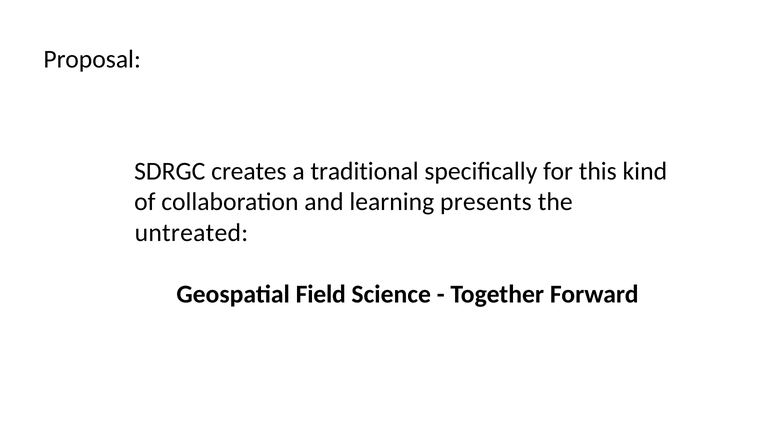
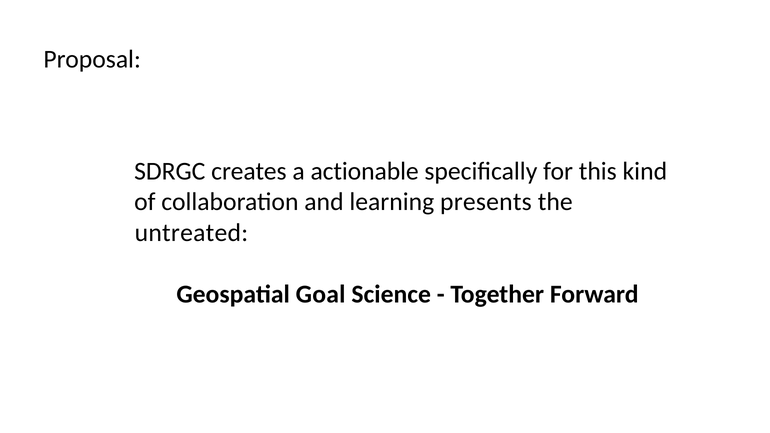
traditional: traditional -> actionable
Field: Field -> Goal
